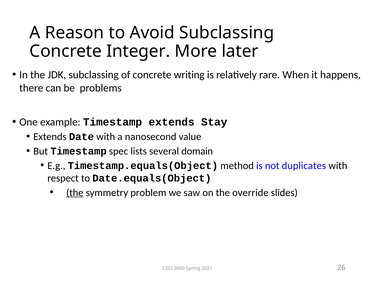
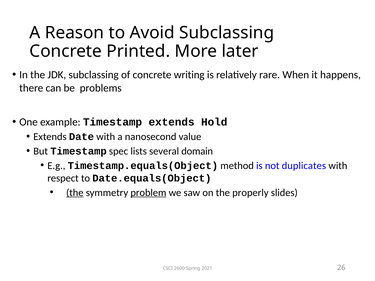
Integer: Integer -> Printed
Stay: Stay -> Hold
problem underline: none -> present
override: override -> properly
